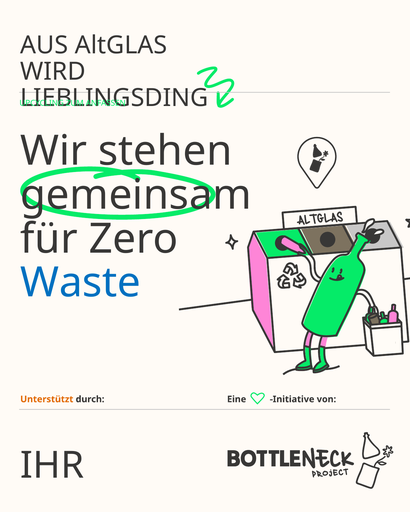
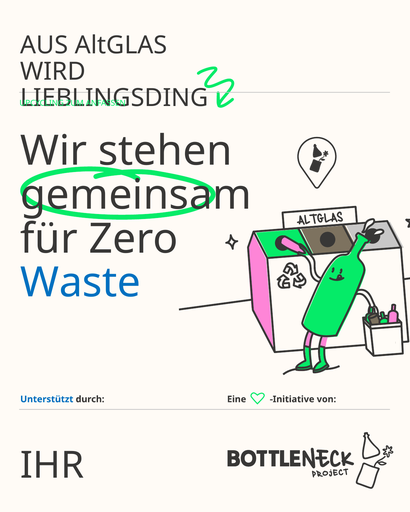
Unterstützt colour: orange -> blue
